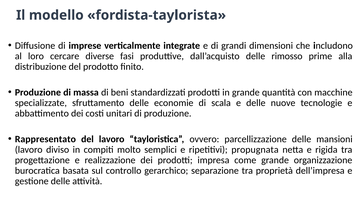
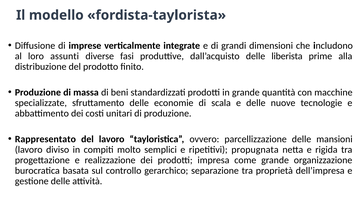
cercare: cercare -> assunti
rimosso: rimosso -> liberista
